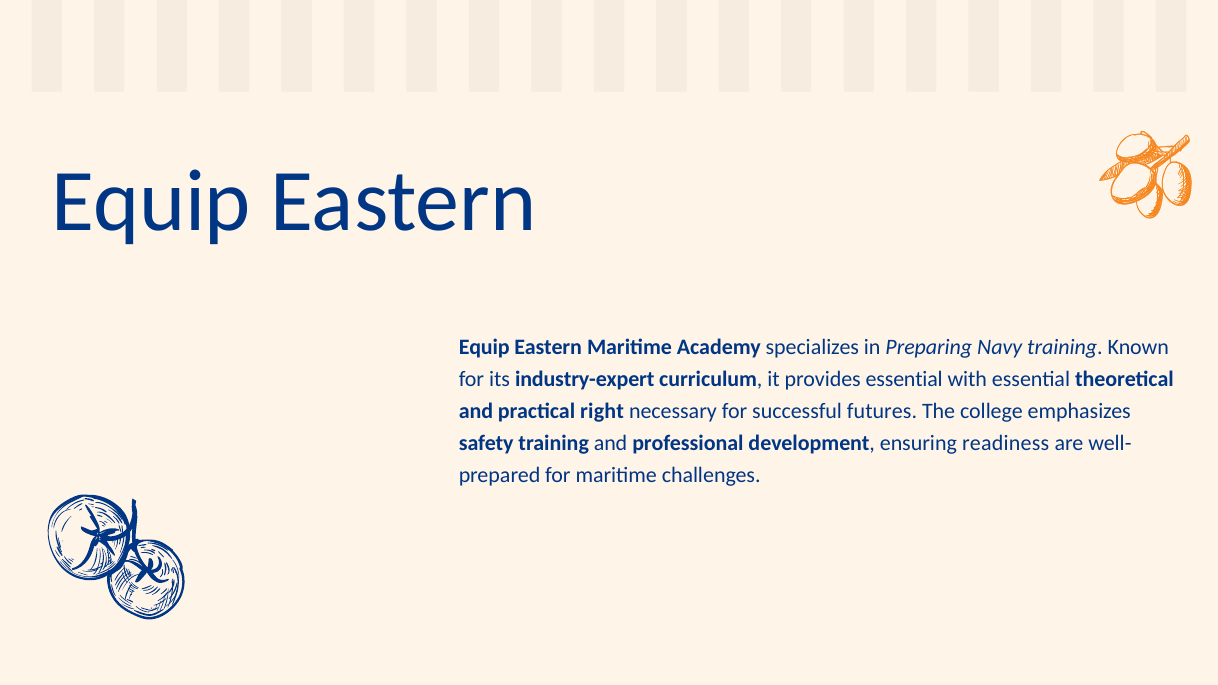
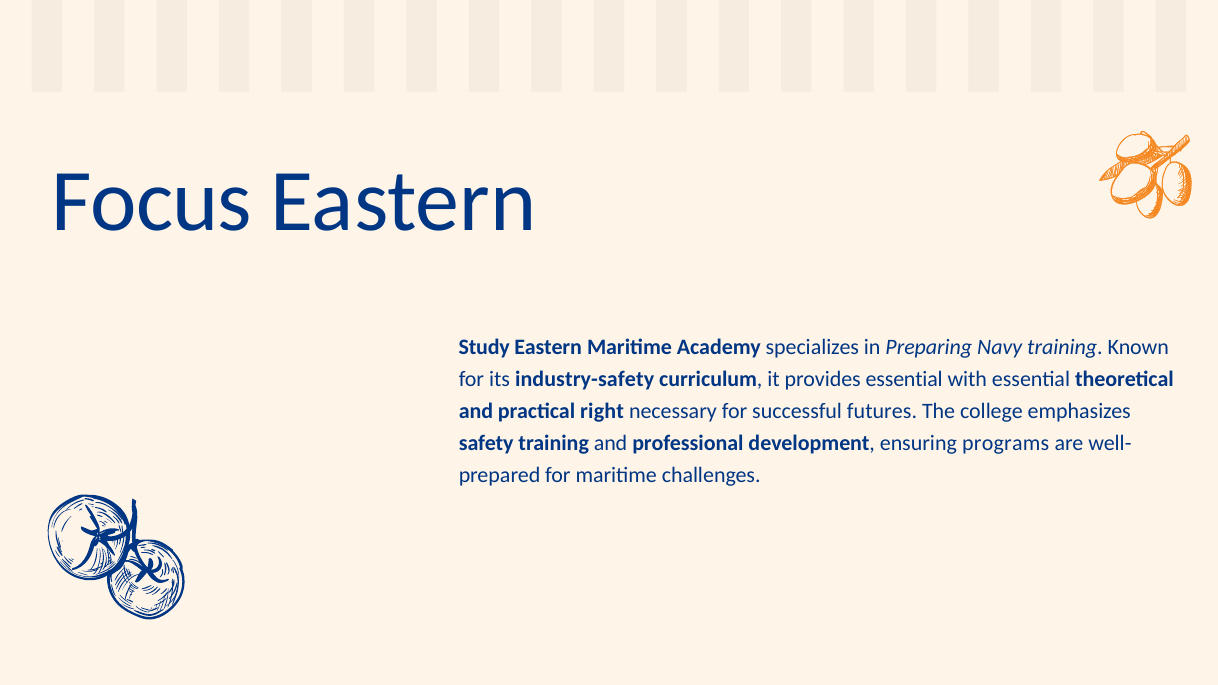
Equip at (151, 201): Equip -> Focus
Equip at (484, 347): Equip -> Study
industry-expert: industry-expert -> industry-safety
readiness: readiness -> programs
